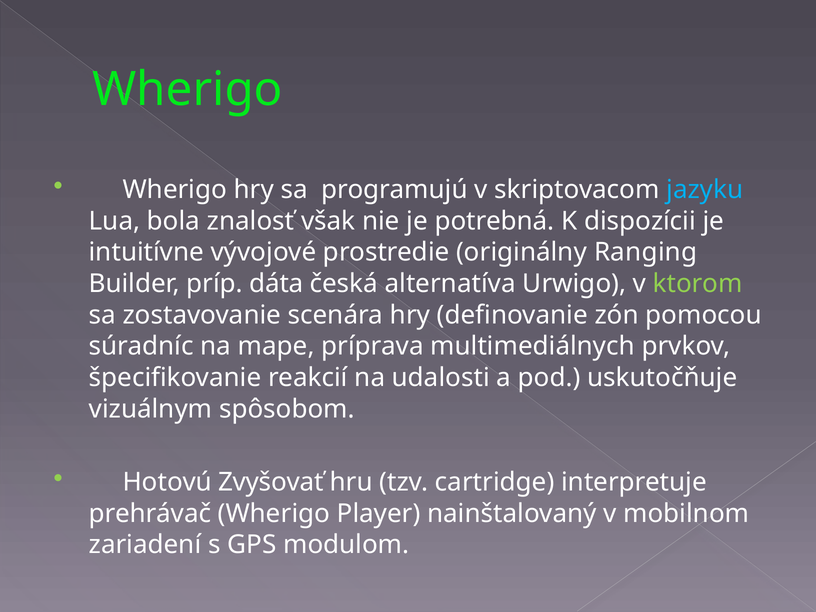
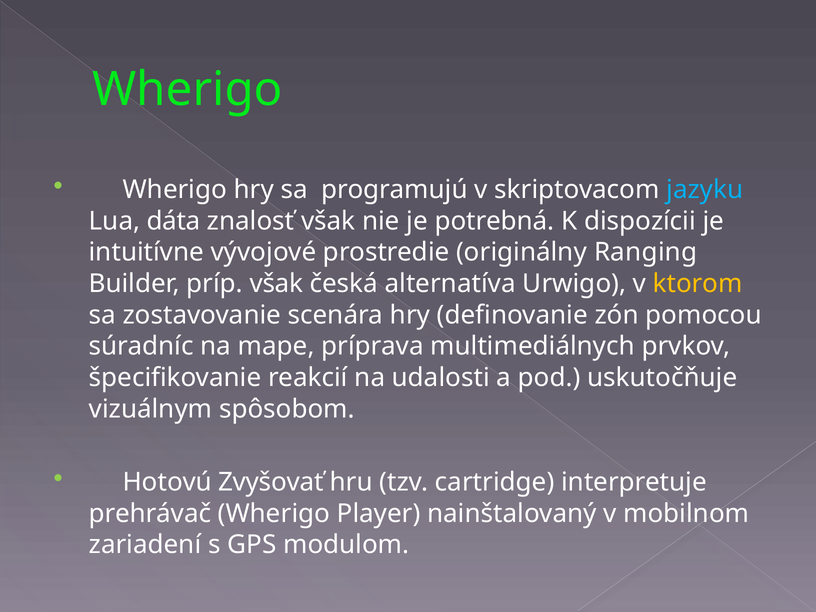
bola: bola -> dáta
príp dáta: dáta -> však
ktorom colour: light green -> yellow
